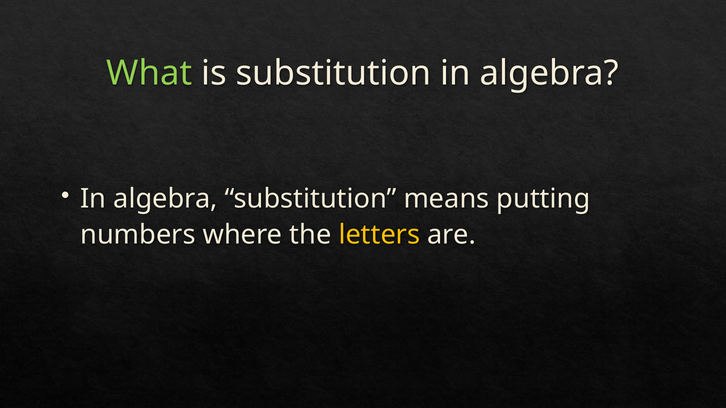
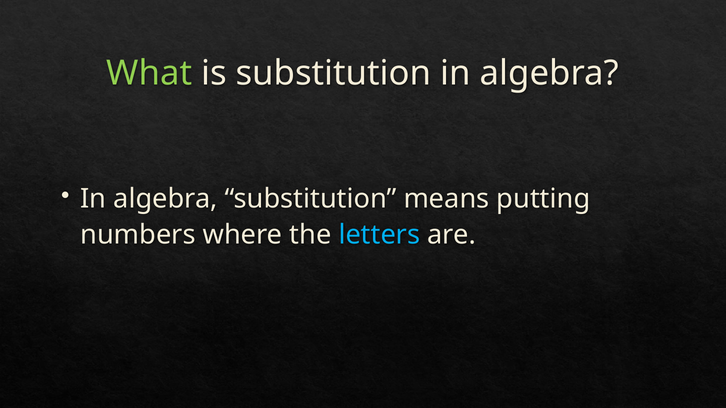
letters colour: yellow -> light blue
